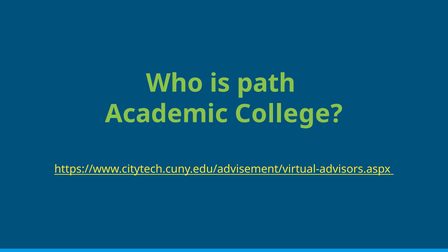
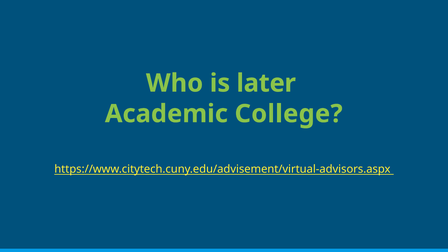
path: path -> later
